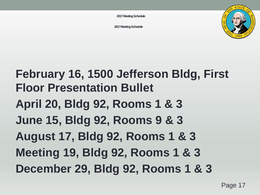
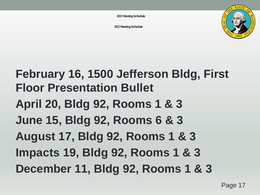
9: 9 -> 6
Meeting at (38, 153): Meeting -> Impacts
29: 29 -> 11
